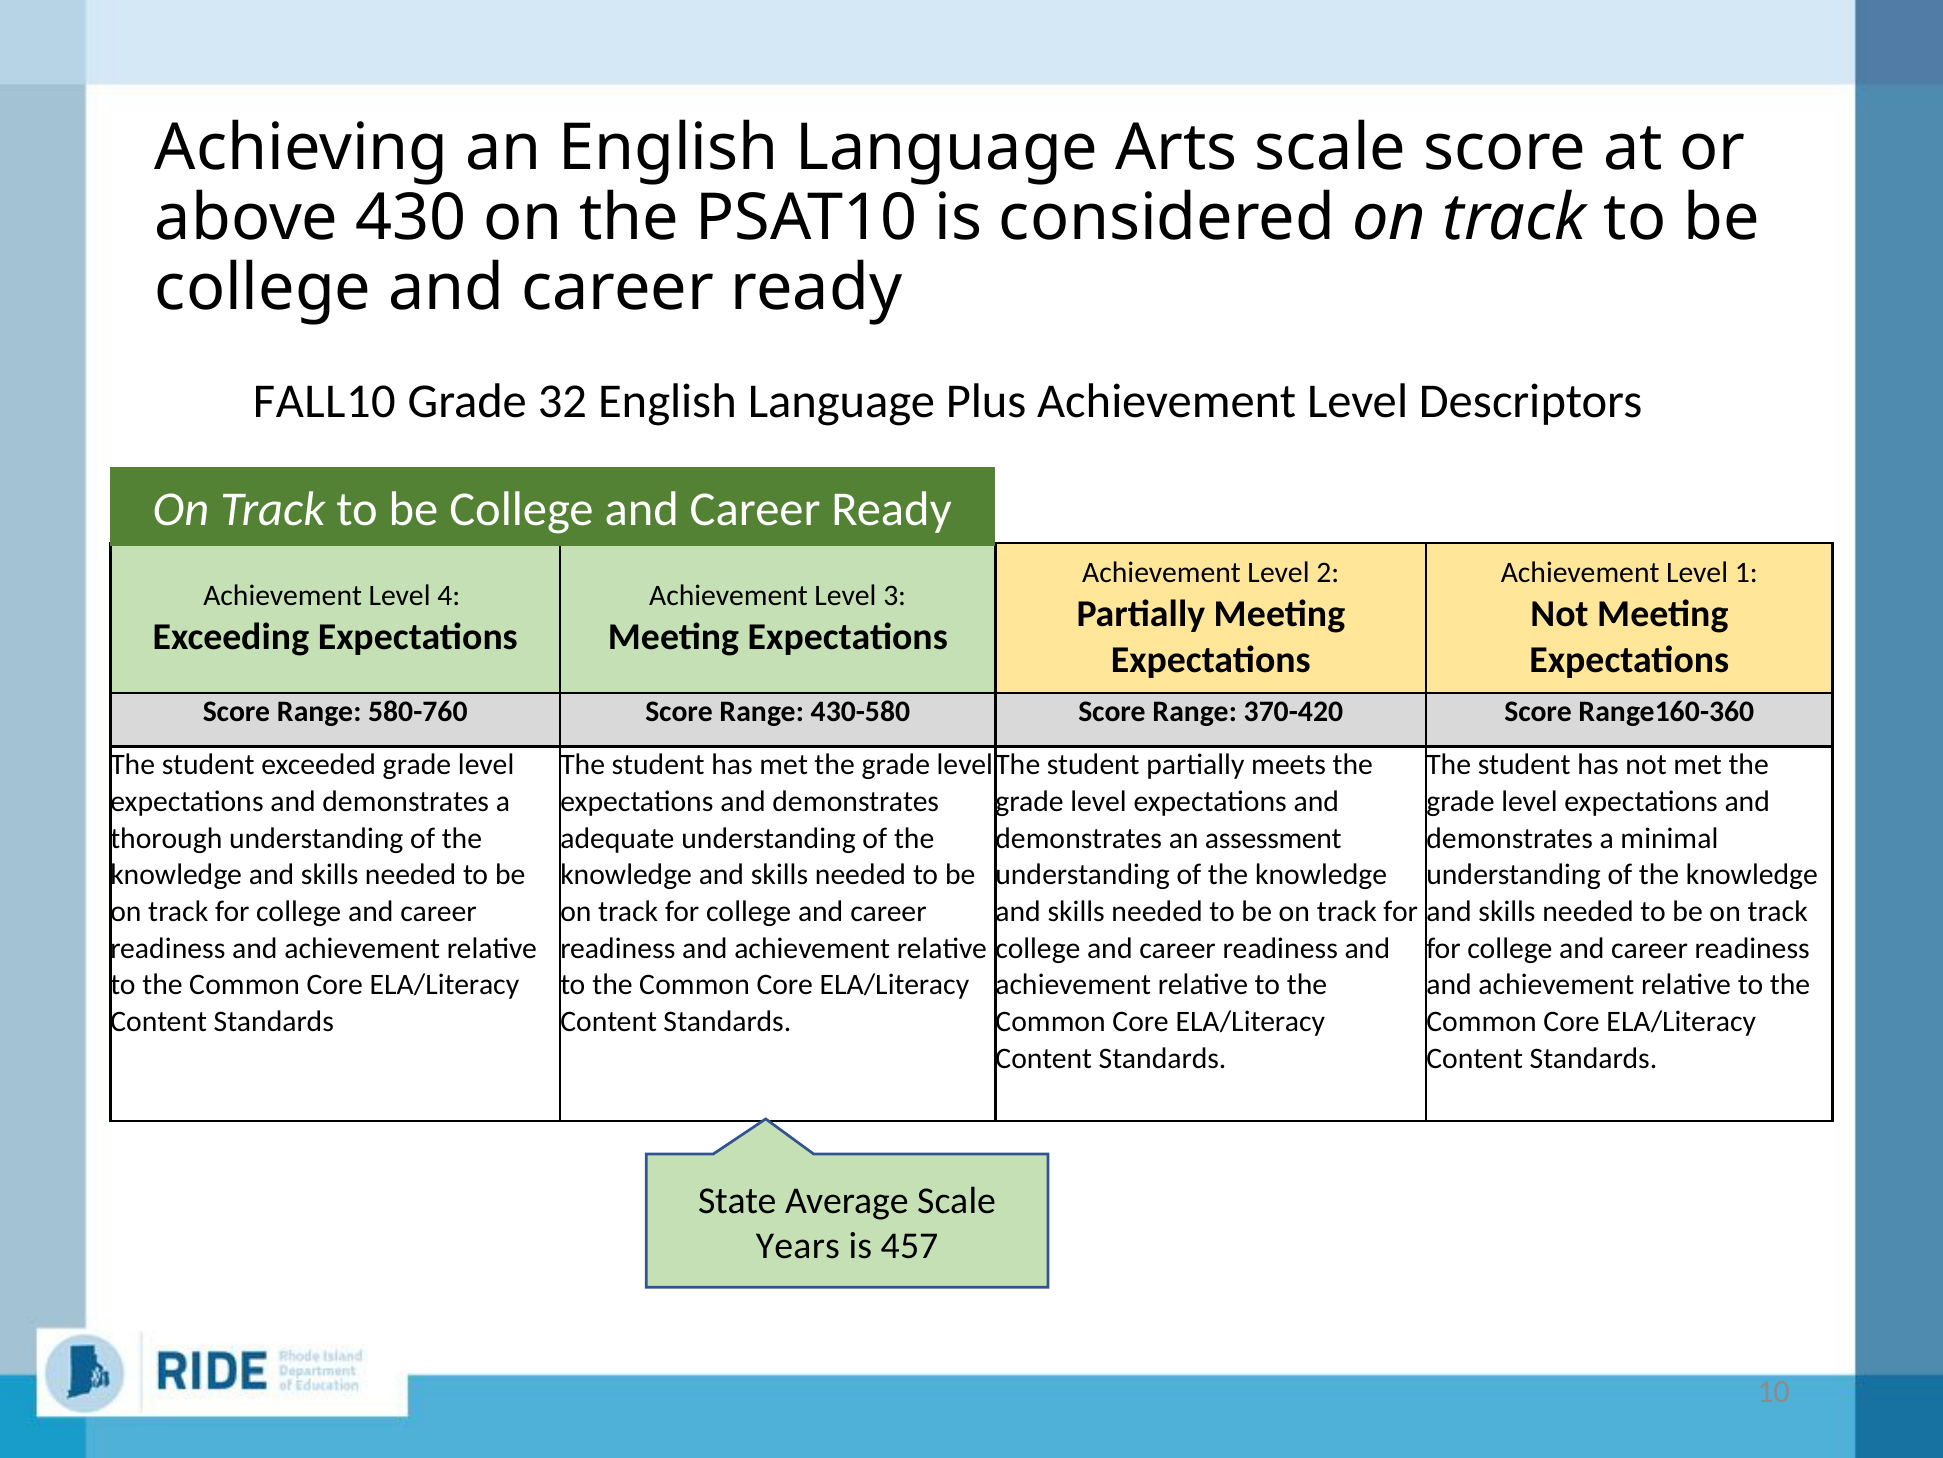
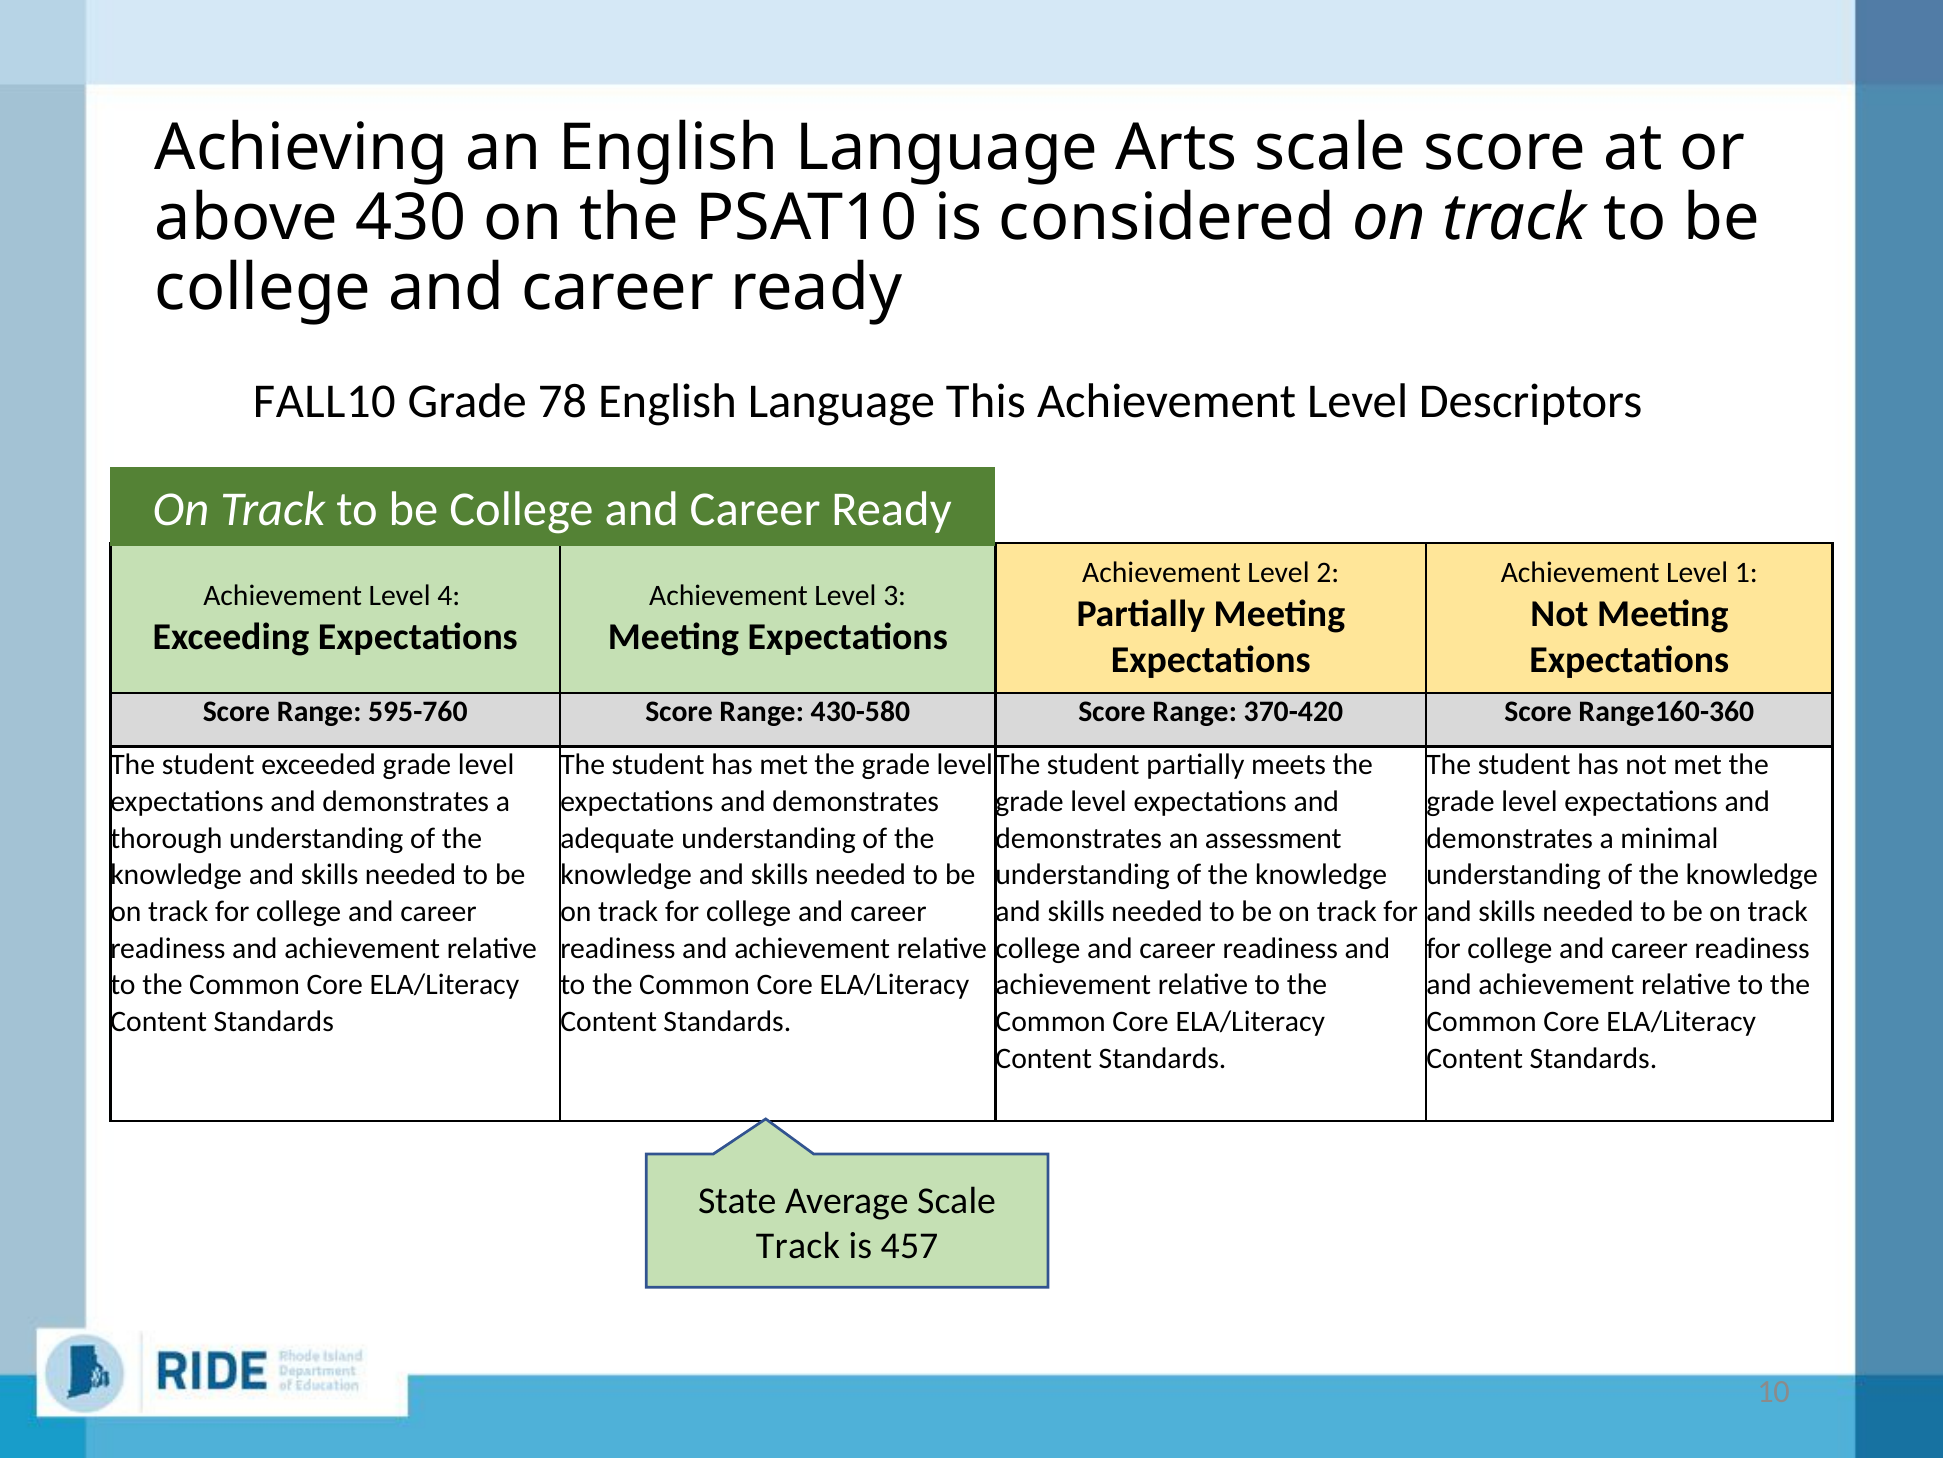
32: 32 -> 78
Plus: Plus -> This
580-760: 580-760 -> 595-760
Years at (798, 1245): Years -> Track
